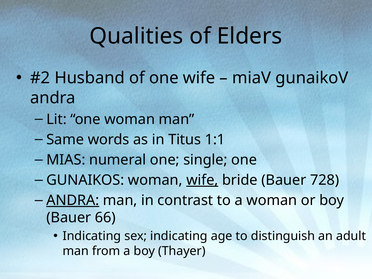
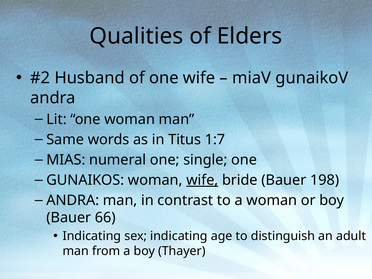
1:1: 1:1 -> 1:7
728: 728 -> 198
ANDRA at (73, 200) underline: present -> none
